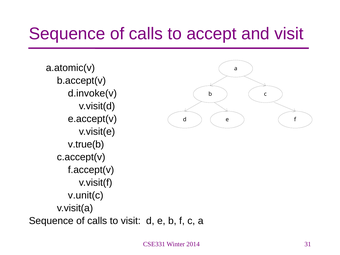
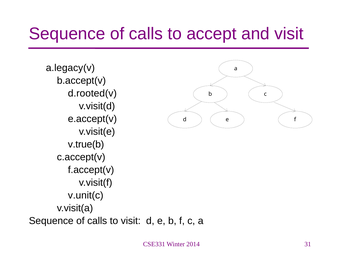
a.atomic(v: a.atomic(v -> a.legacy(v
d.invoke(v: d.invoke(v -> d.rooted(v
